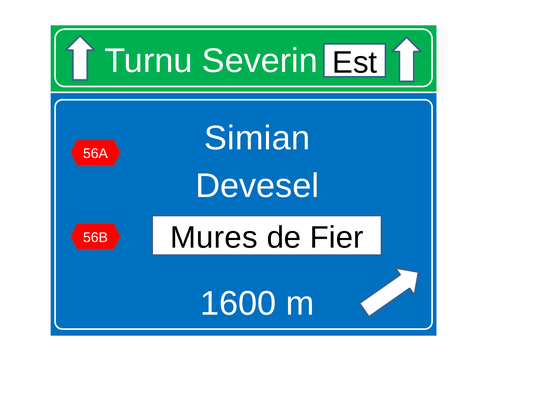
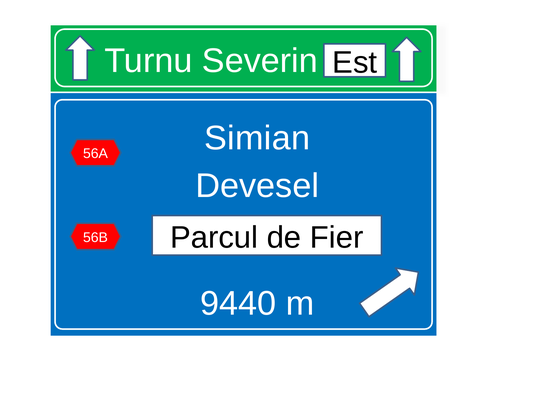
Mures: Mures -> Parcul
1600: 1600 -> 9440
